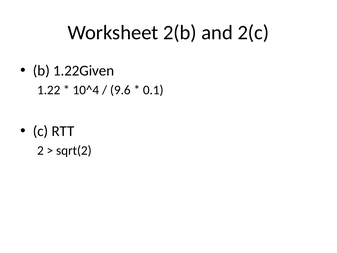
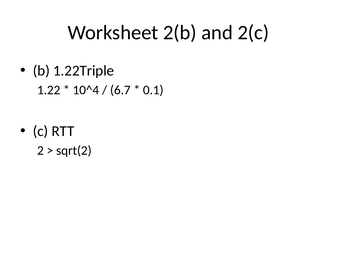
1.22Given: 1.22Given -> 1.22Triple
9.6: 9.6 -> 6.7
